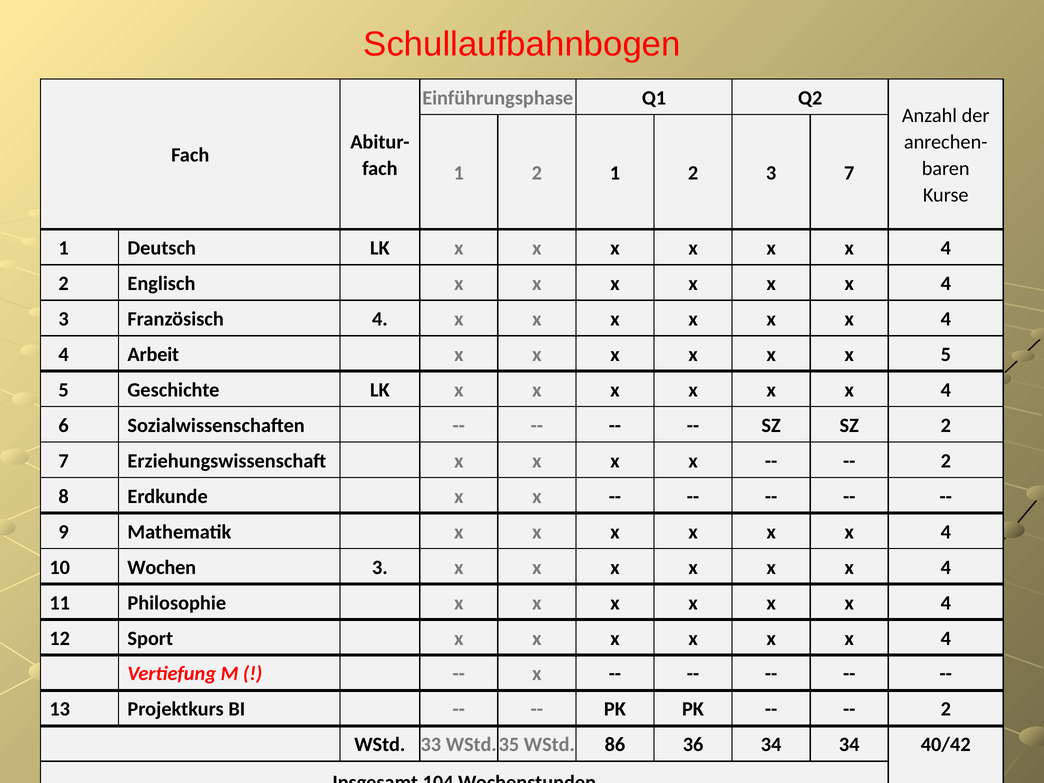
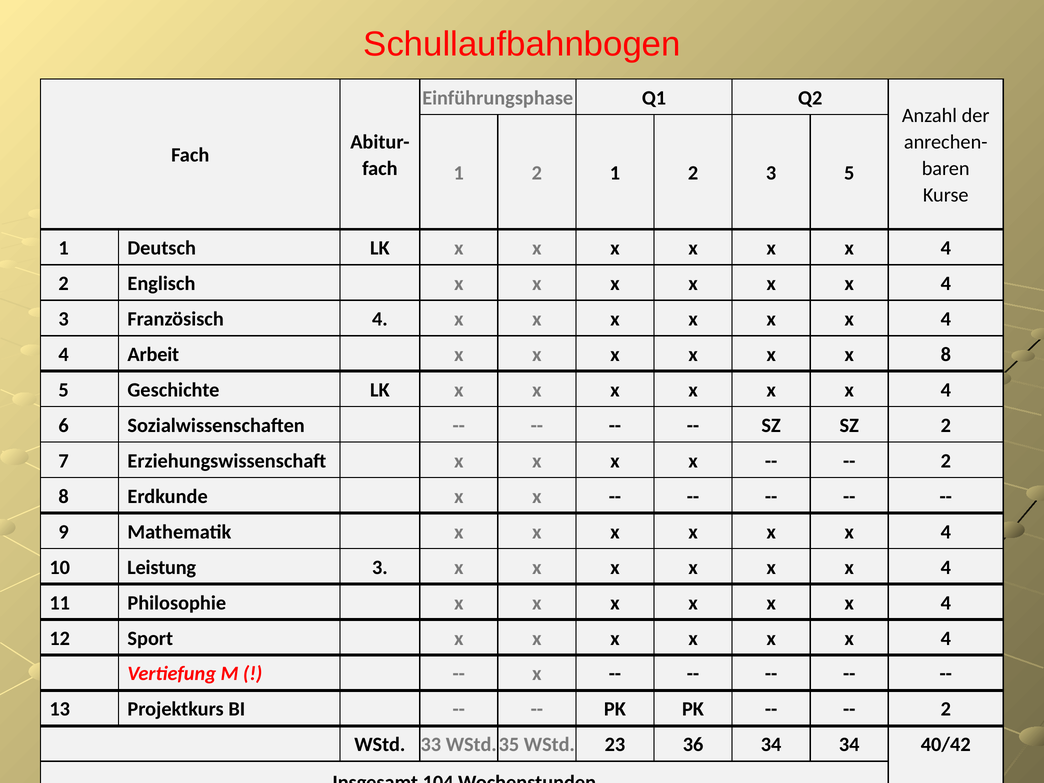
3 7: 7 -> 5
x 5: 5 -> 8
Wochen: Wochen -> Leistung
86: 86 -> 23
